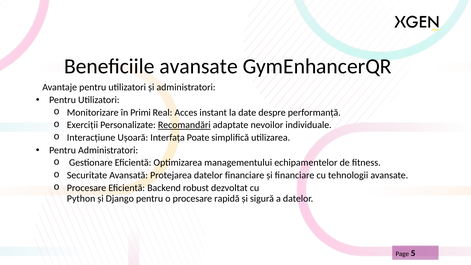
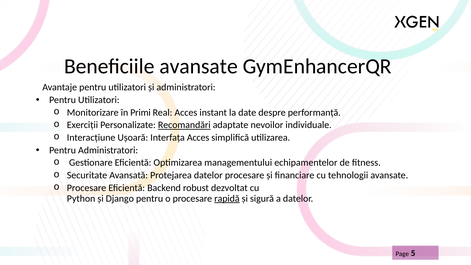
Interfața Poate: Poate -> Acces
datelor financiare: financiare -> procesare
rapidă underline: none -> present
